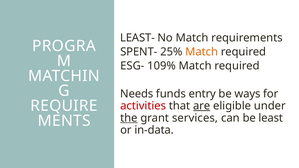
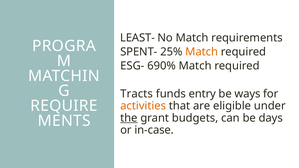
109%: 109% -> 690%
Needs: Needs -> Tracts
activities colour: red -> orange
are underline: present -> none
services: services -> budgets
least: least -> days
in-data: in-data -> in-case
